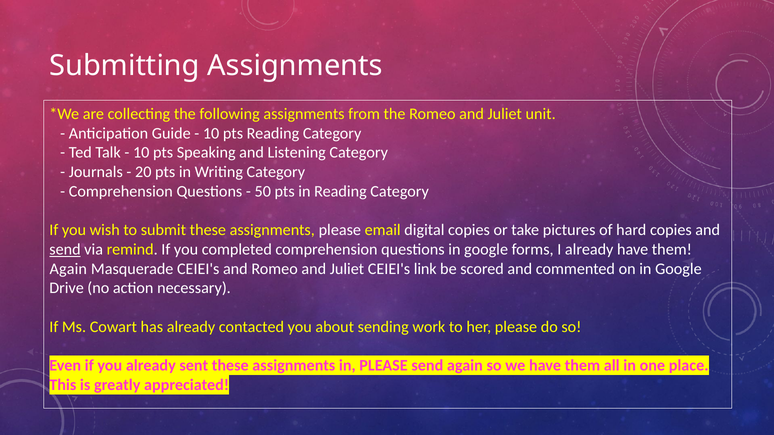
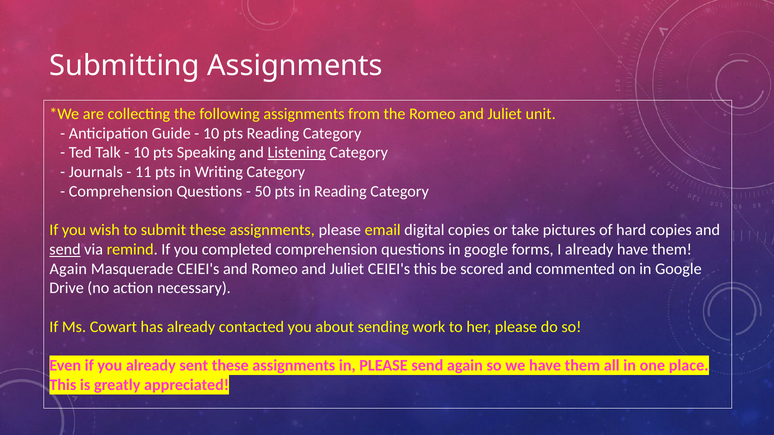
Listening underline: none -> present
20: 20 -> 11
CEIEI's link: link -> this
